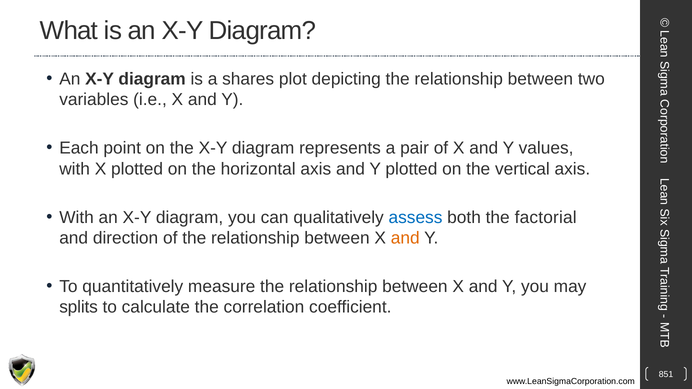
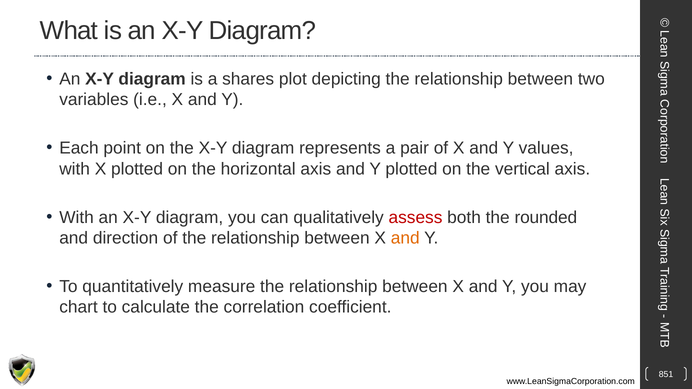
assess colour: blue -> red
factorial: factorial -> rounded
splits: splits -> chart
